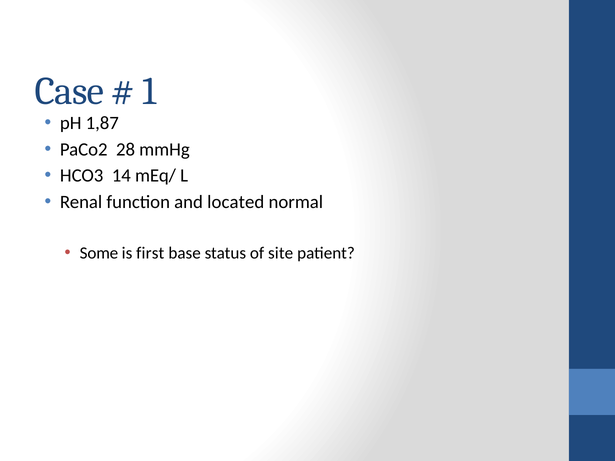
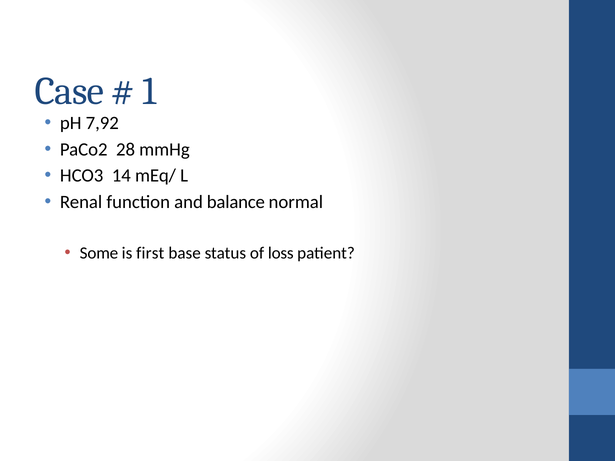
1,87: 1,87 -> 7,92
located: located -> balance
site: site -> loss
